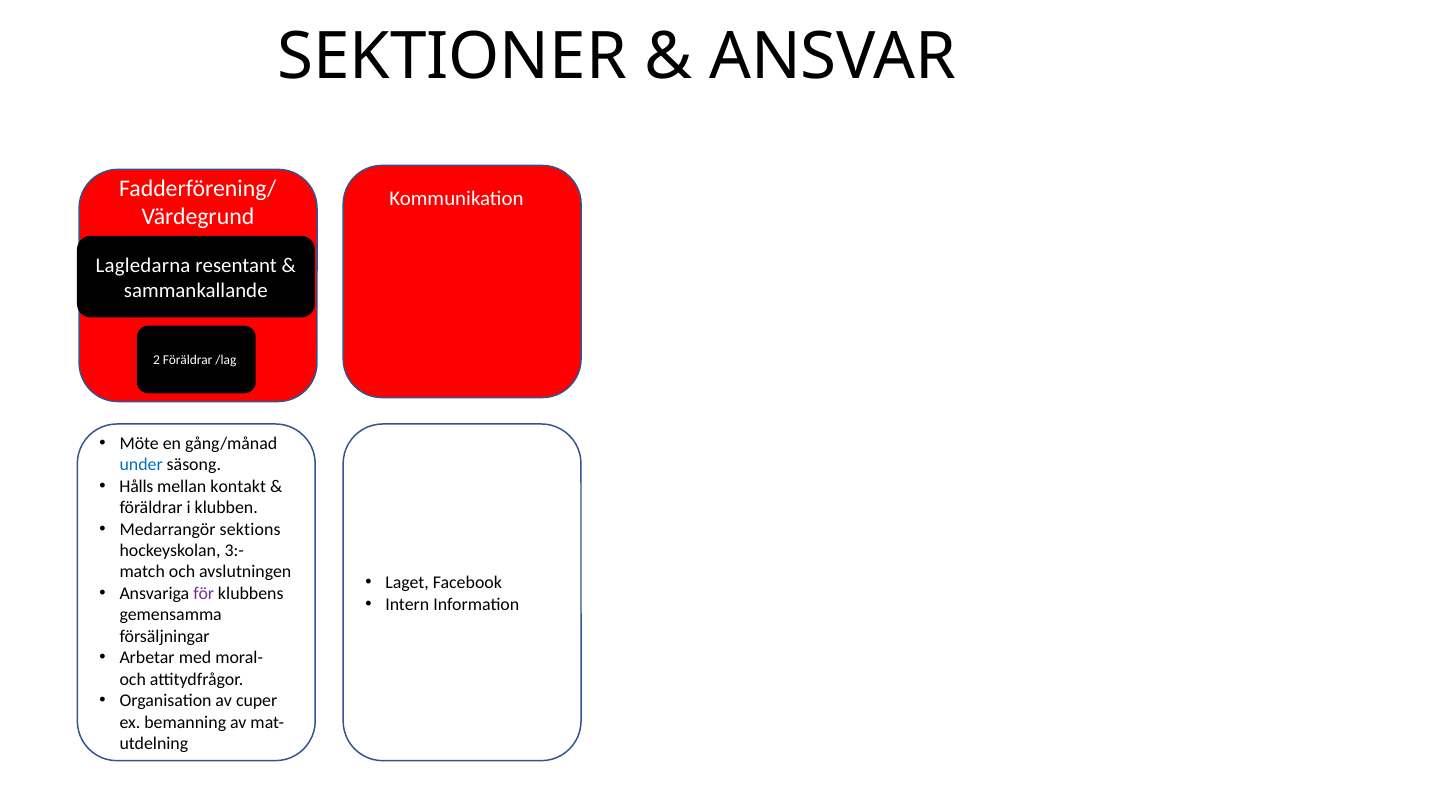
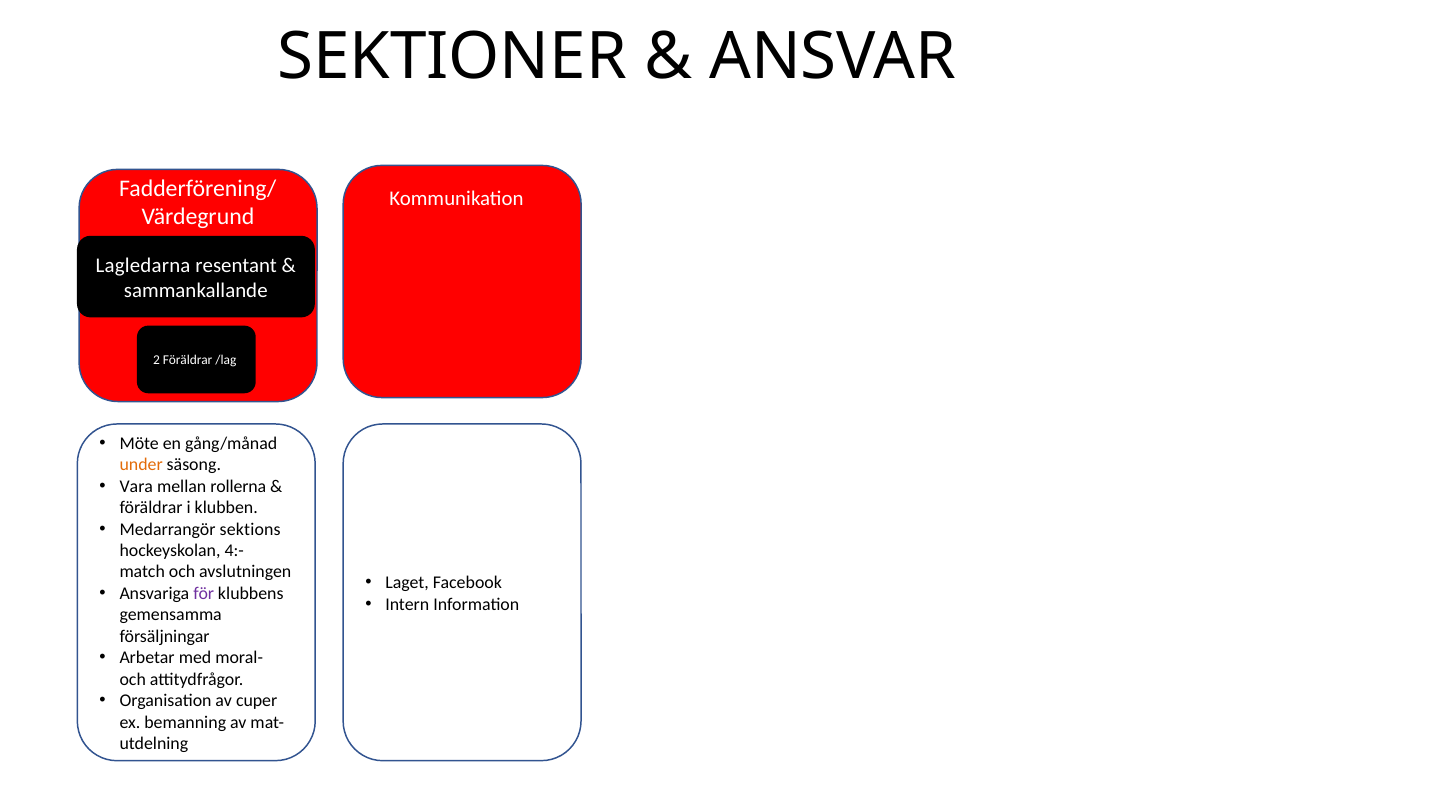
under colour: blue -> orange
Hålls: Hålls -> Vara
kontakt: kontakt -> rollerna
3:-: 3:- -> 4:-
